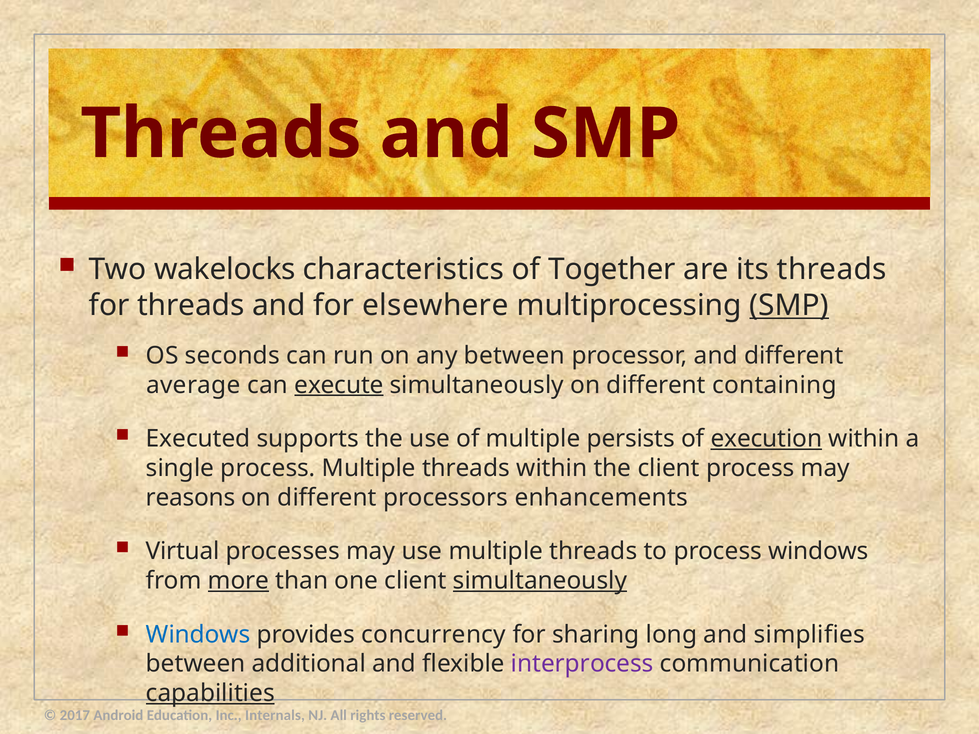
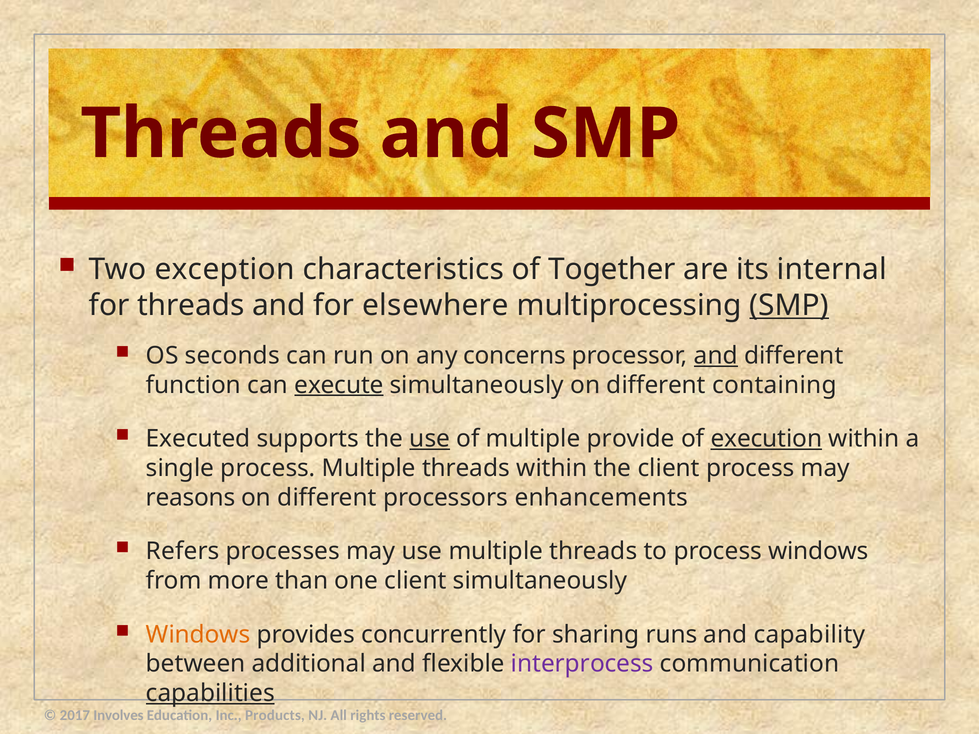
wakelocks: wakelocks -> exception
its threads: threads -> internal
any between: between -> concerns
and at (716, 356) underline: none -> present
average: average -> function
use at (430, 439) underline: none -> present
persists: persists -> provide
Virtual: Virtual -> Refers
more underline: present -> none
simultaneously at (540, 581) underline: present -> none
Windows at (198, 635) colour: blue -> orange
concurrency: concurrency -> concurrently
long: long -> runs
simplifies: simplifies -> capability
Android: Android -> Involves
Internals: Internals -> Products
